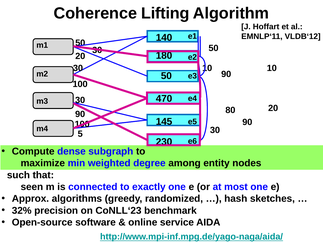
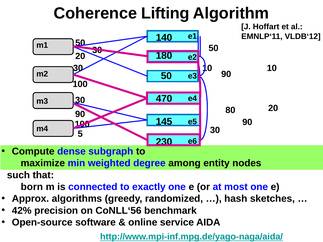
seen: seen -> born
32%: 32% -> 42%
CoNLL‘23: CoNLL‘23 -> CoNLL‘56
